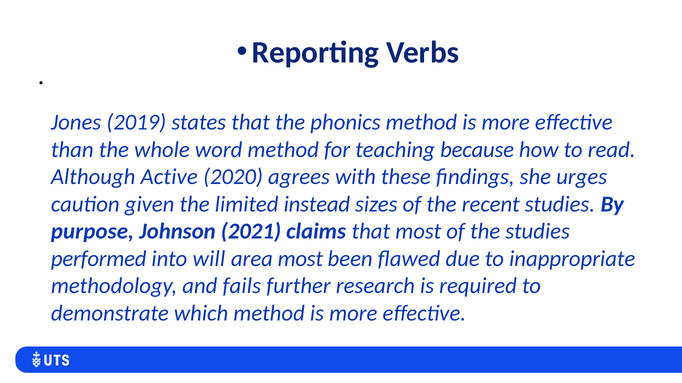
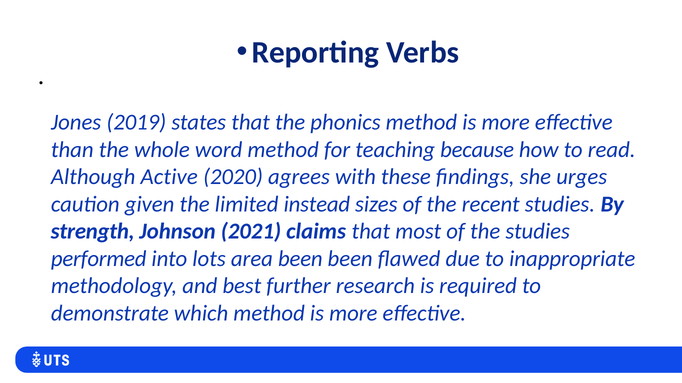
purpose: purpose -> strength
will: will -> lots
area most: most -> been
fails: fails -> best
